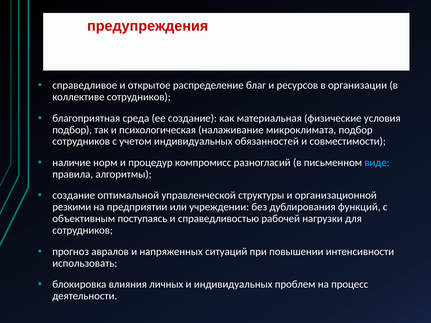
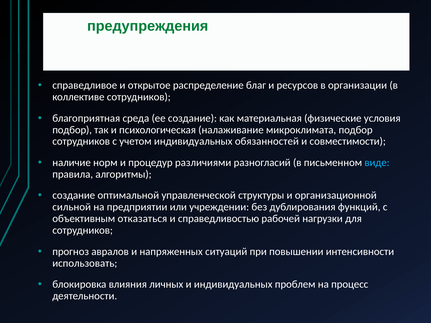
предупреждения colour: red -> green
компромисс: компромисс -> различиями
резкими: резкими -> сильной
поступаясь: поступаясь -> отказаться
